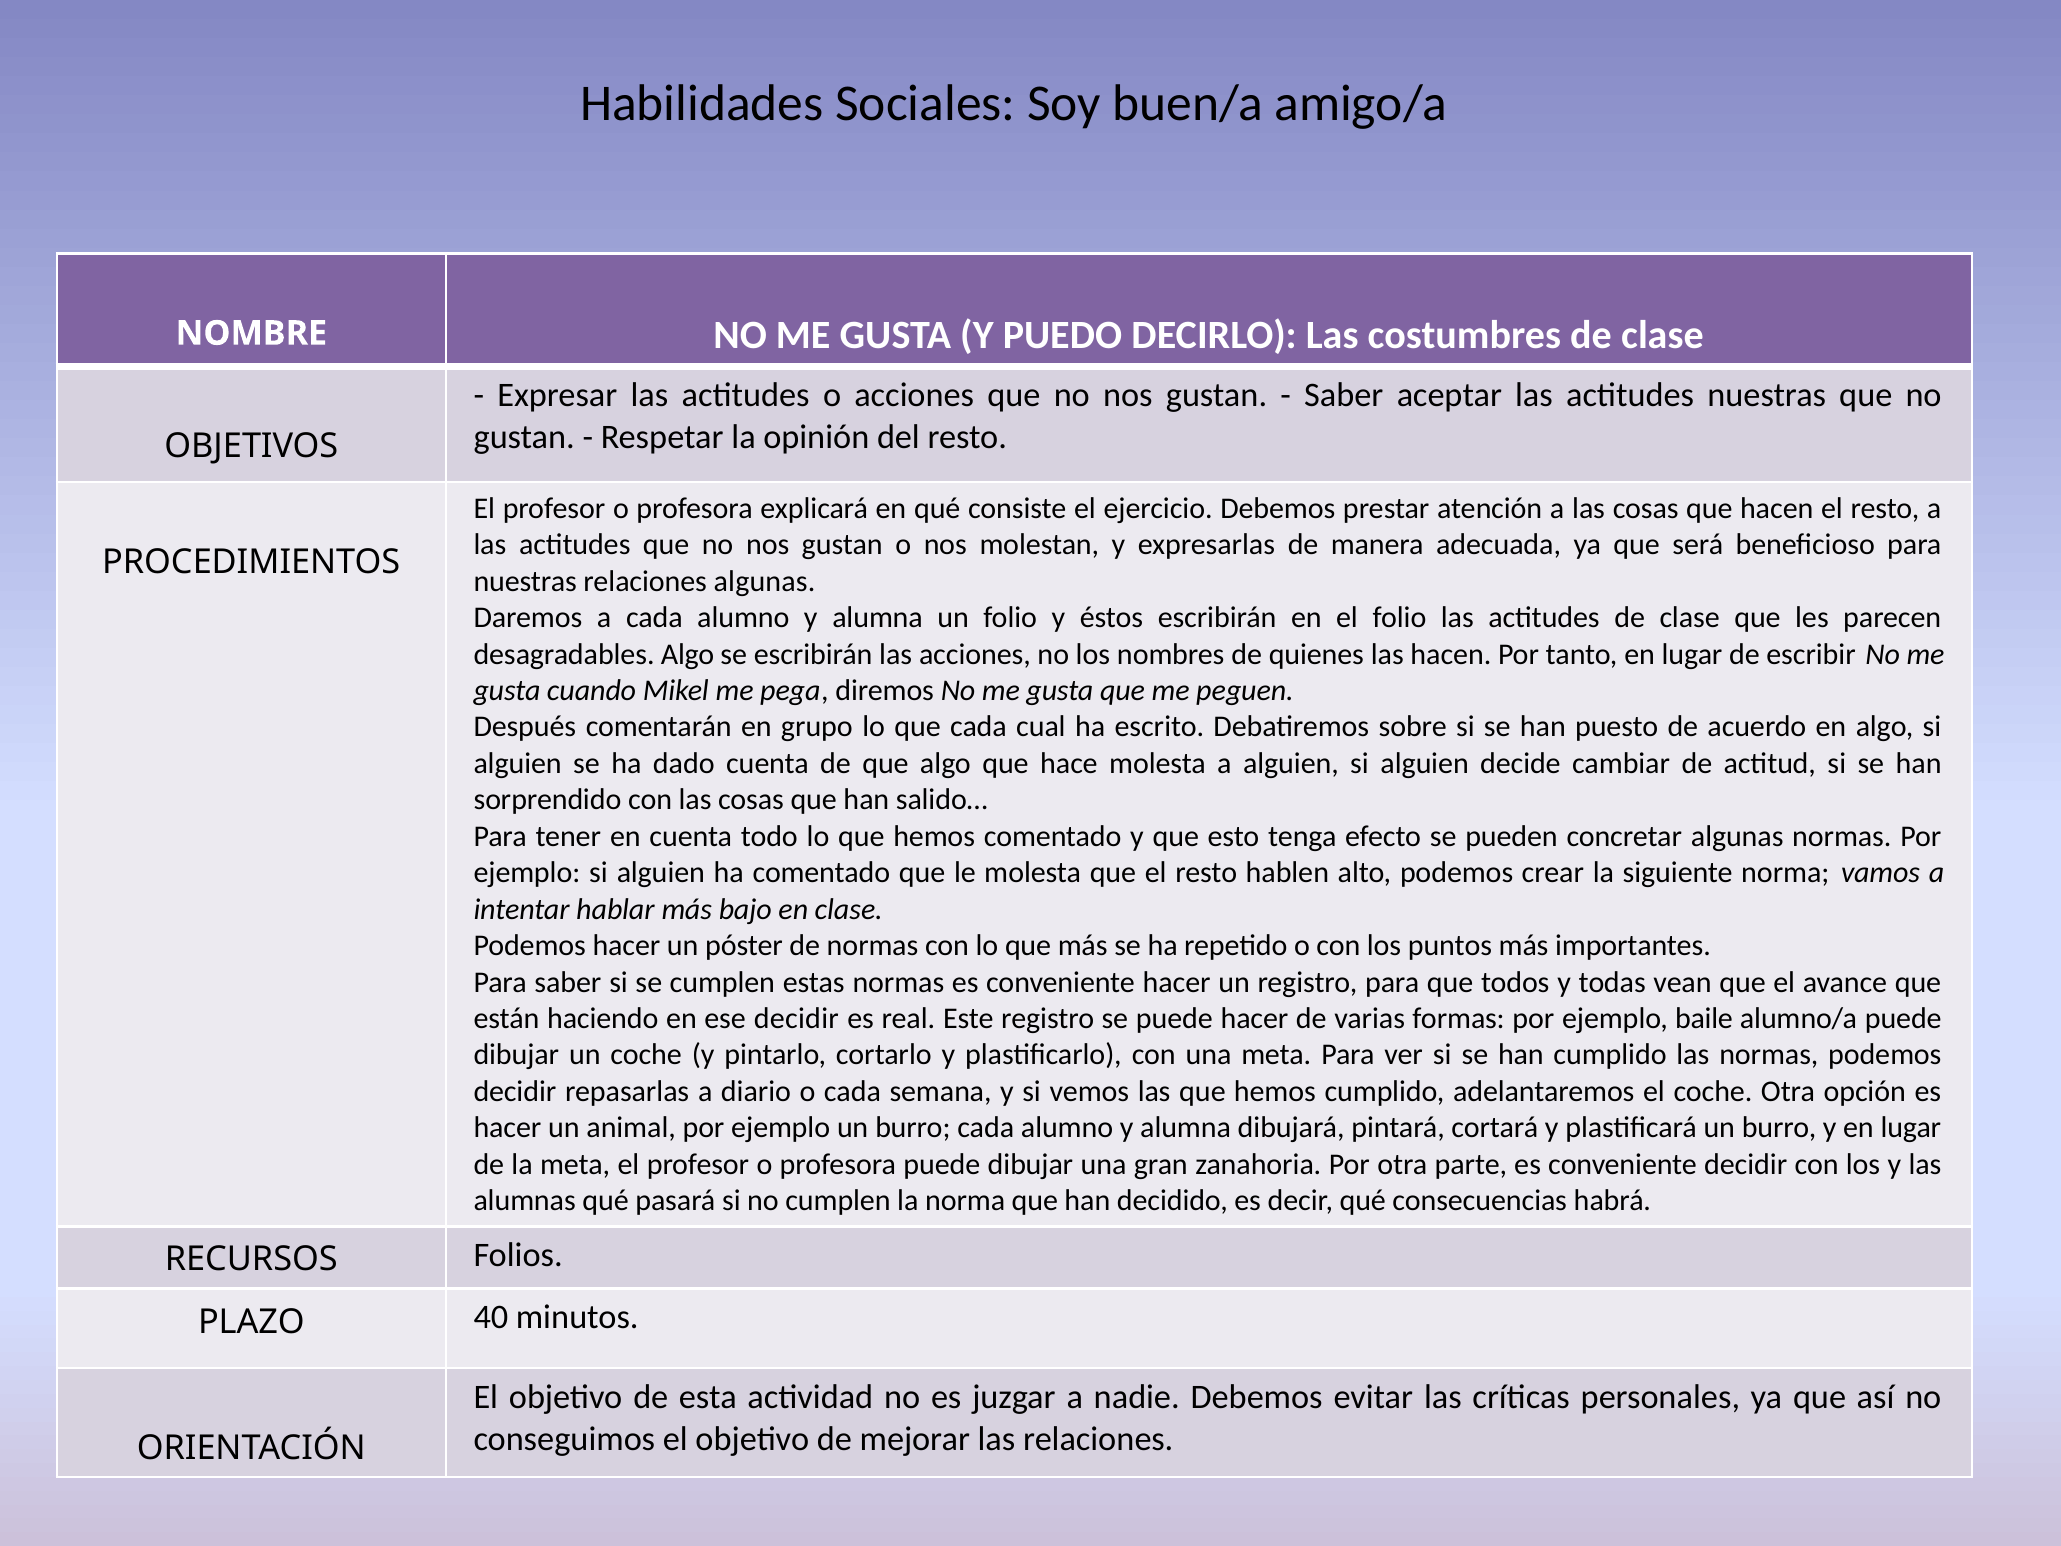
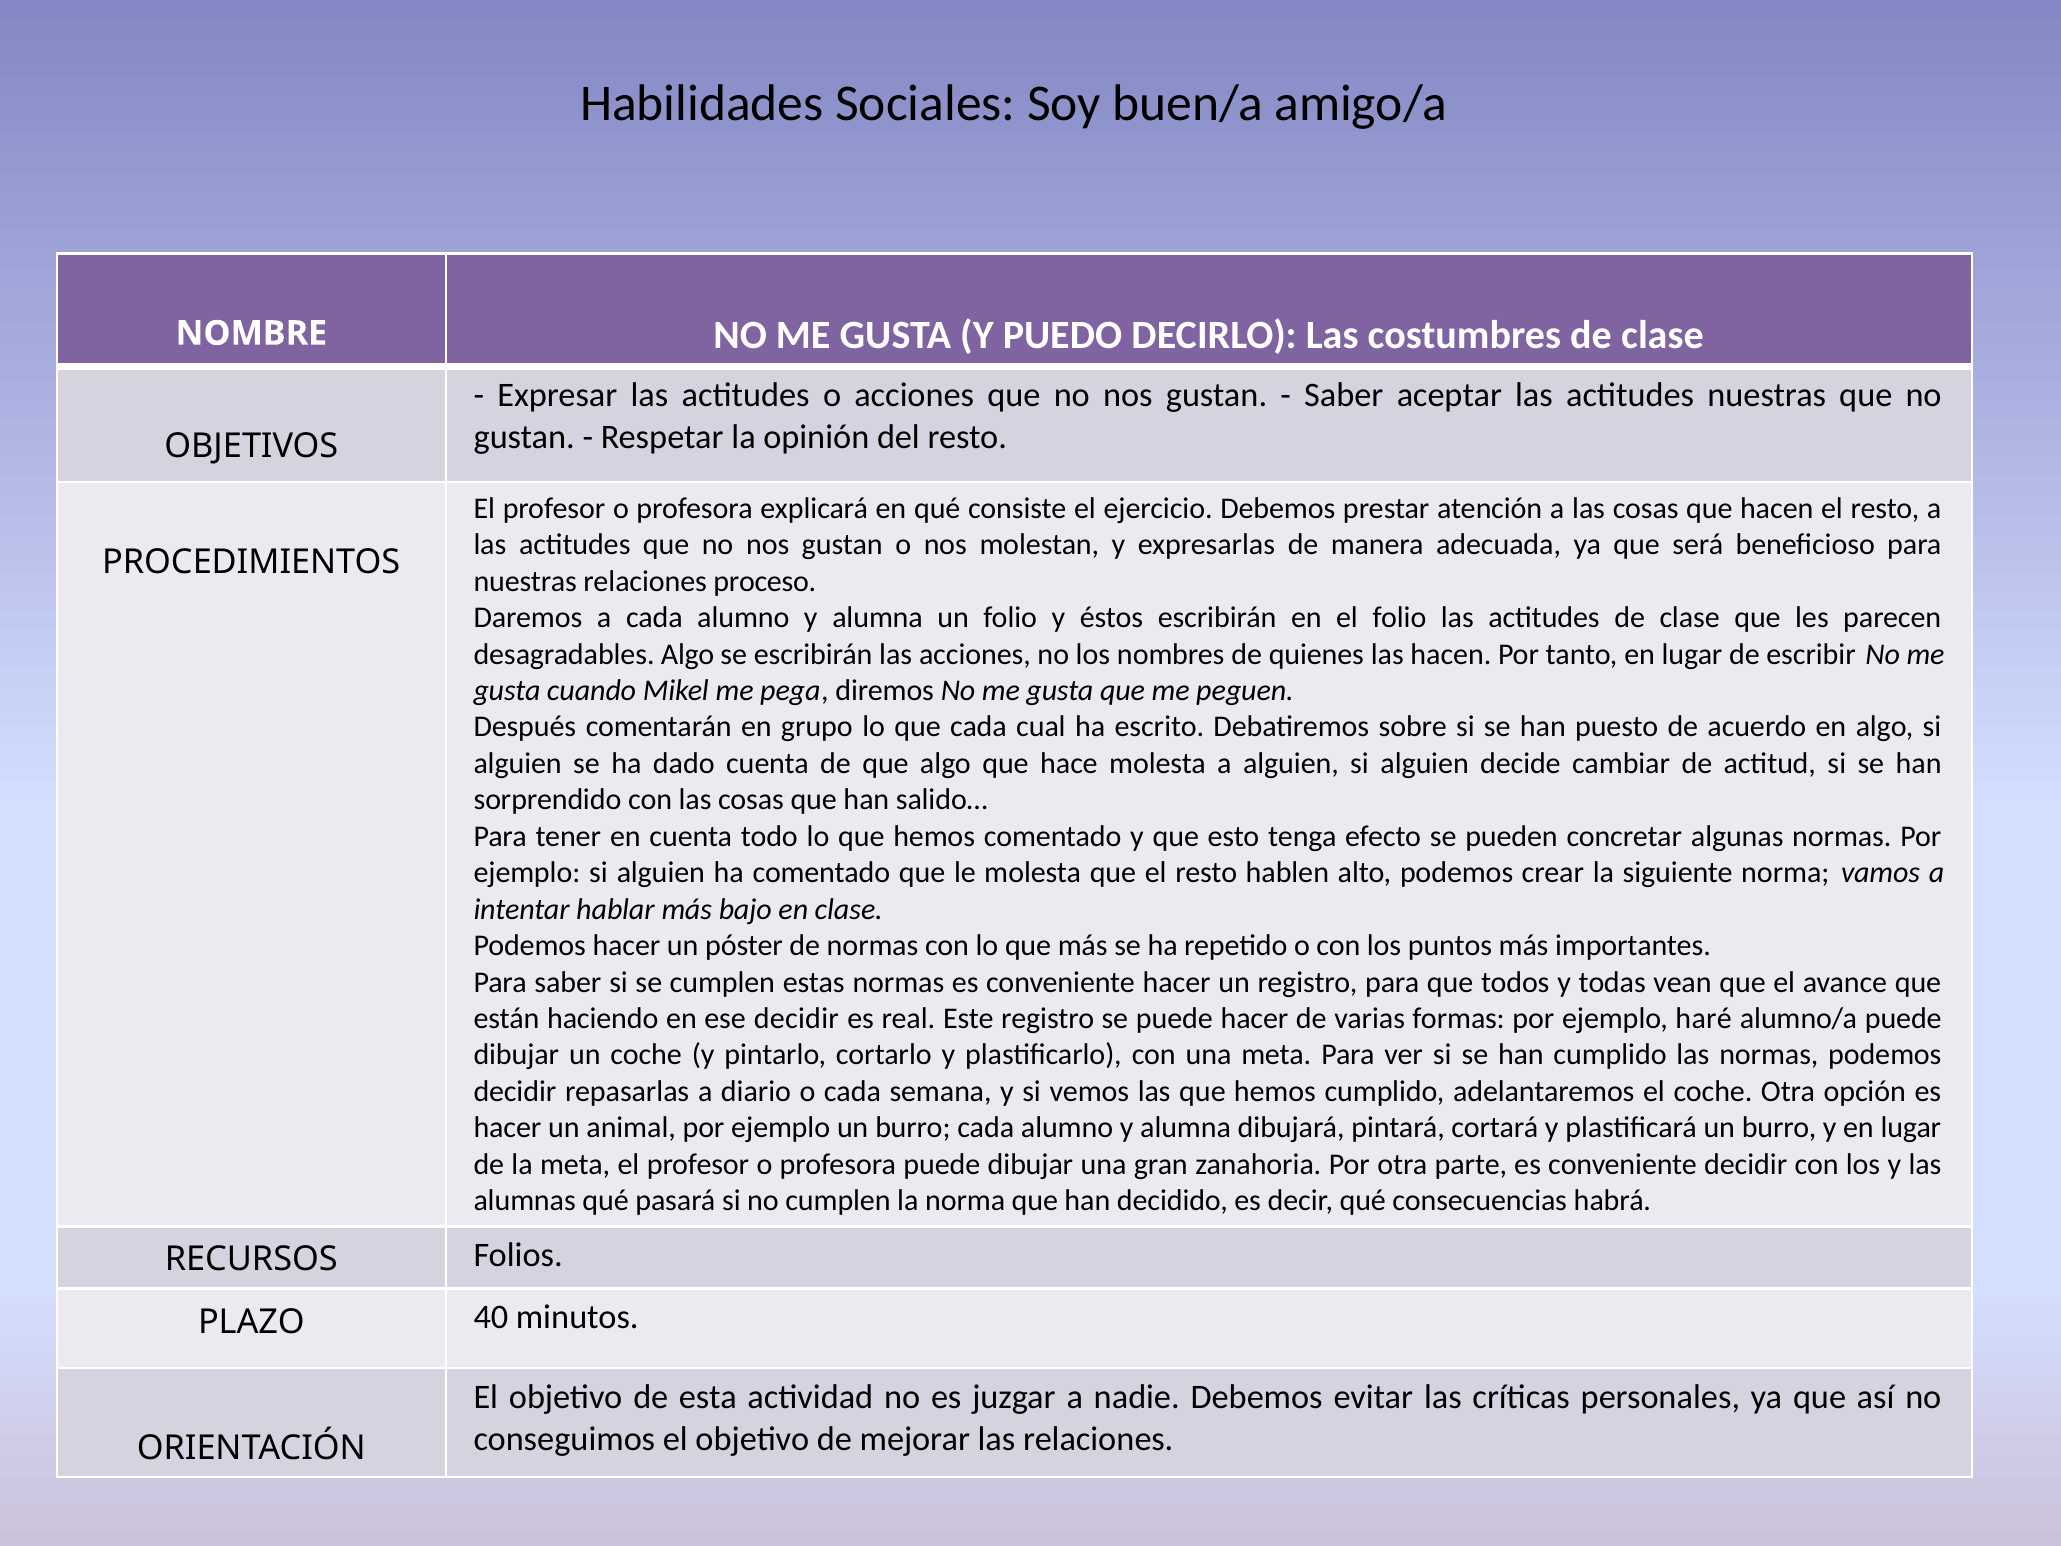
relaciones algunas: algunas -> proceso
baile: baile -> haré
